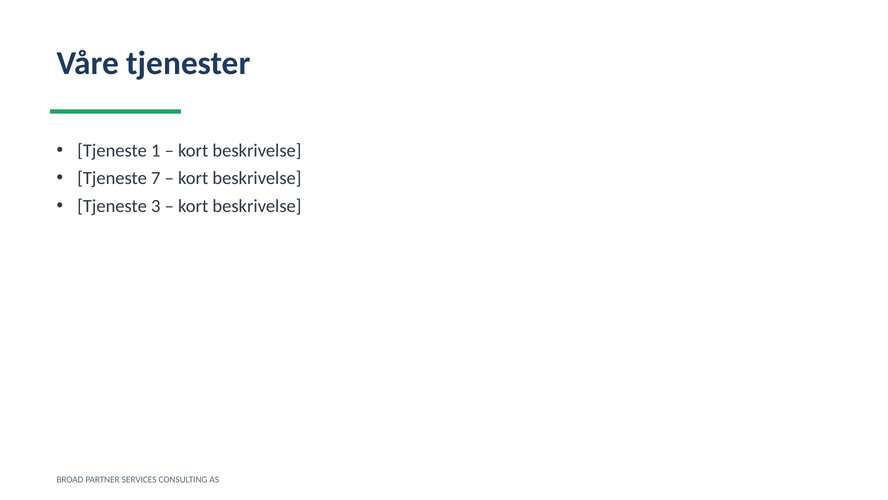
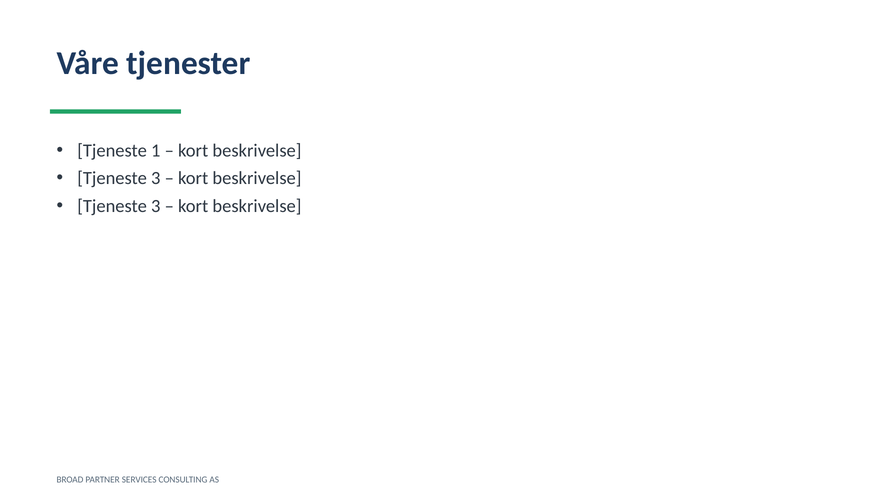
7 at (156, 178): 7 -> 3
